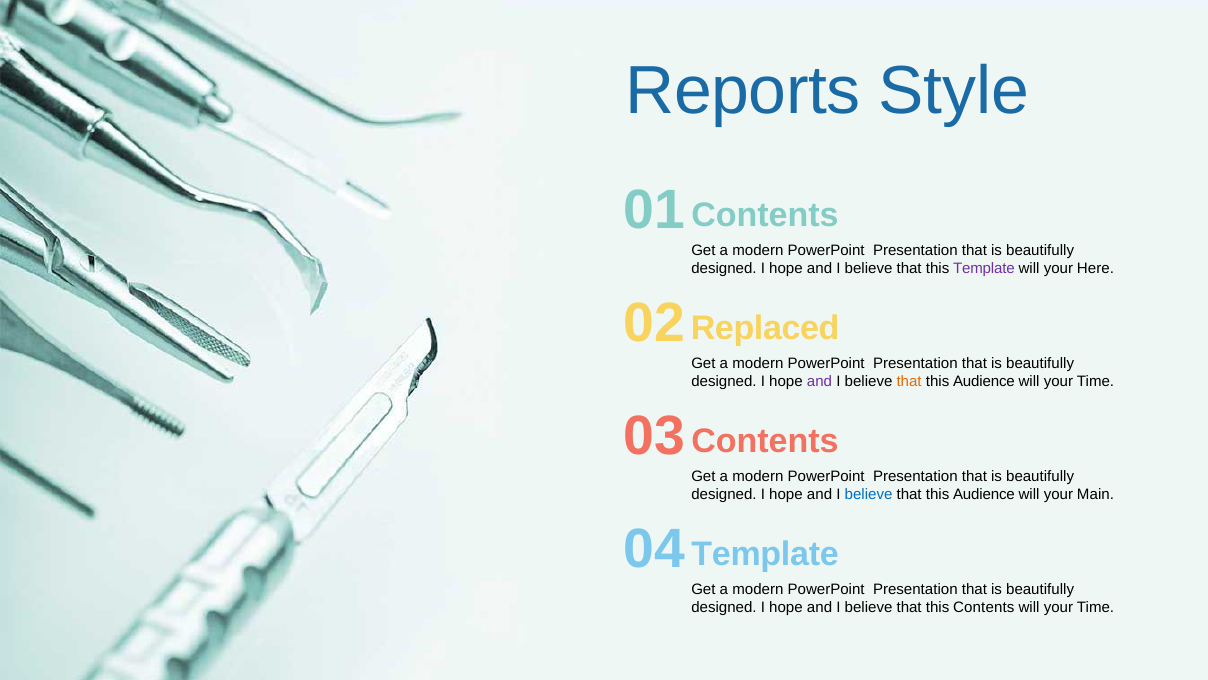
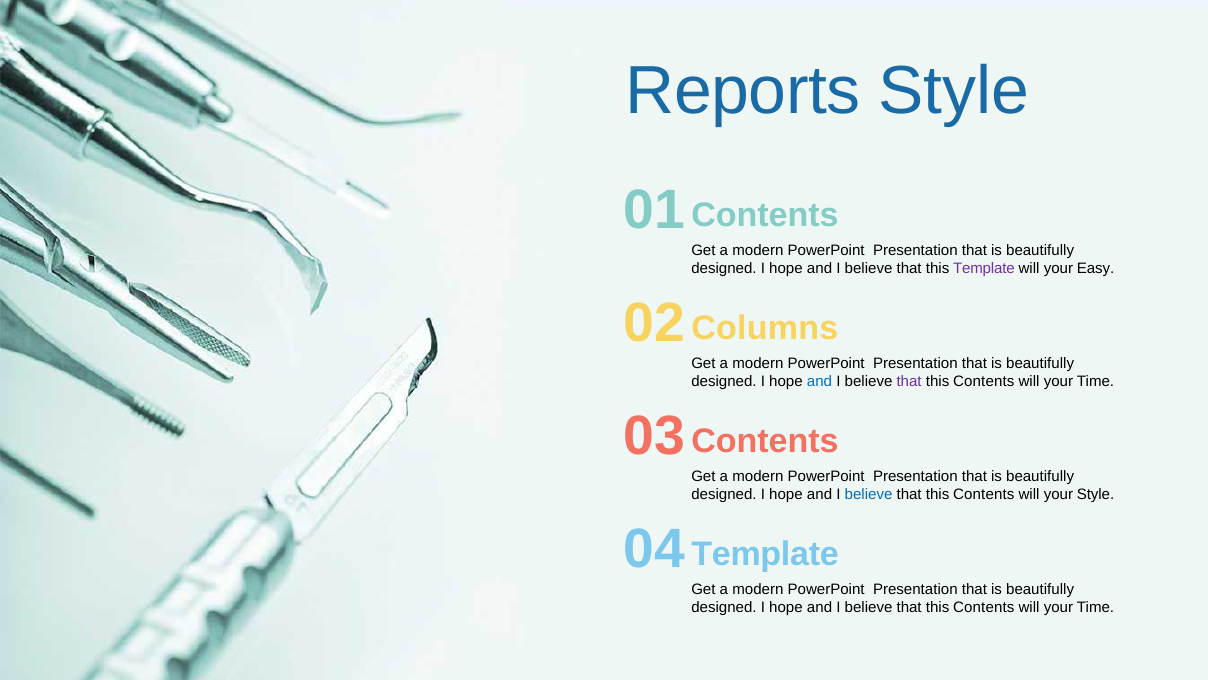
Here: Here -> Easy
Replaced: Replaced -> Columns
and at (820, 382) colour: purple -> blue
that at (909, 382) colour: orange -> purple
Audience at (984, 382): Audience -> Contents
Audience at (984, 494): Audience -> Contents
your Main: Main -> Style
